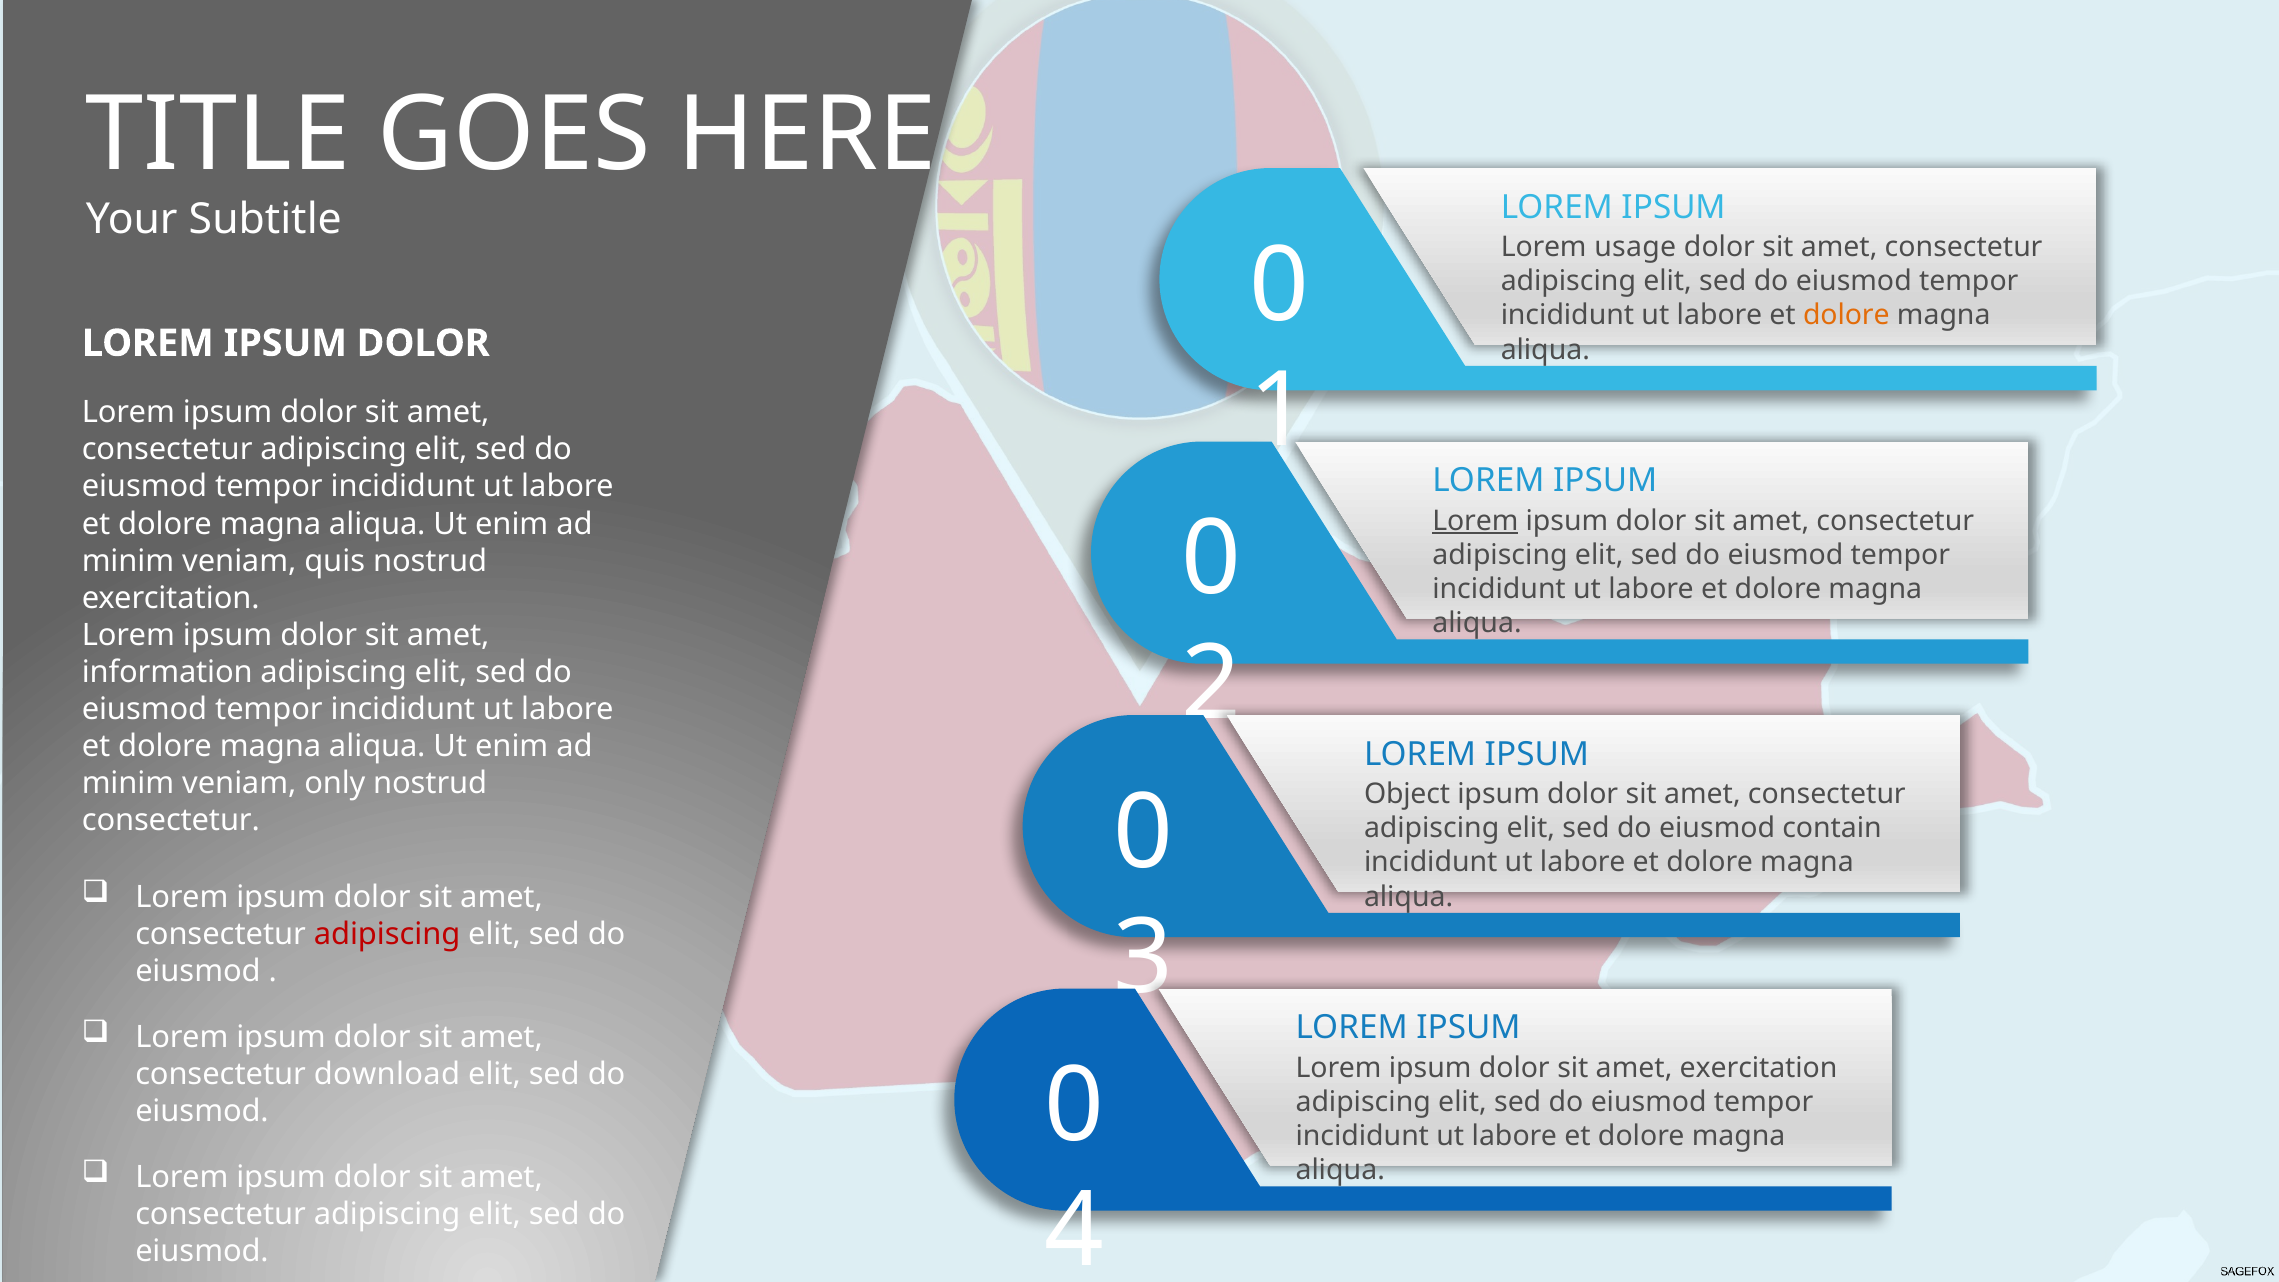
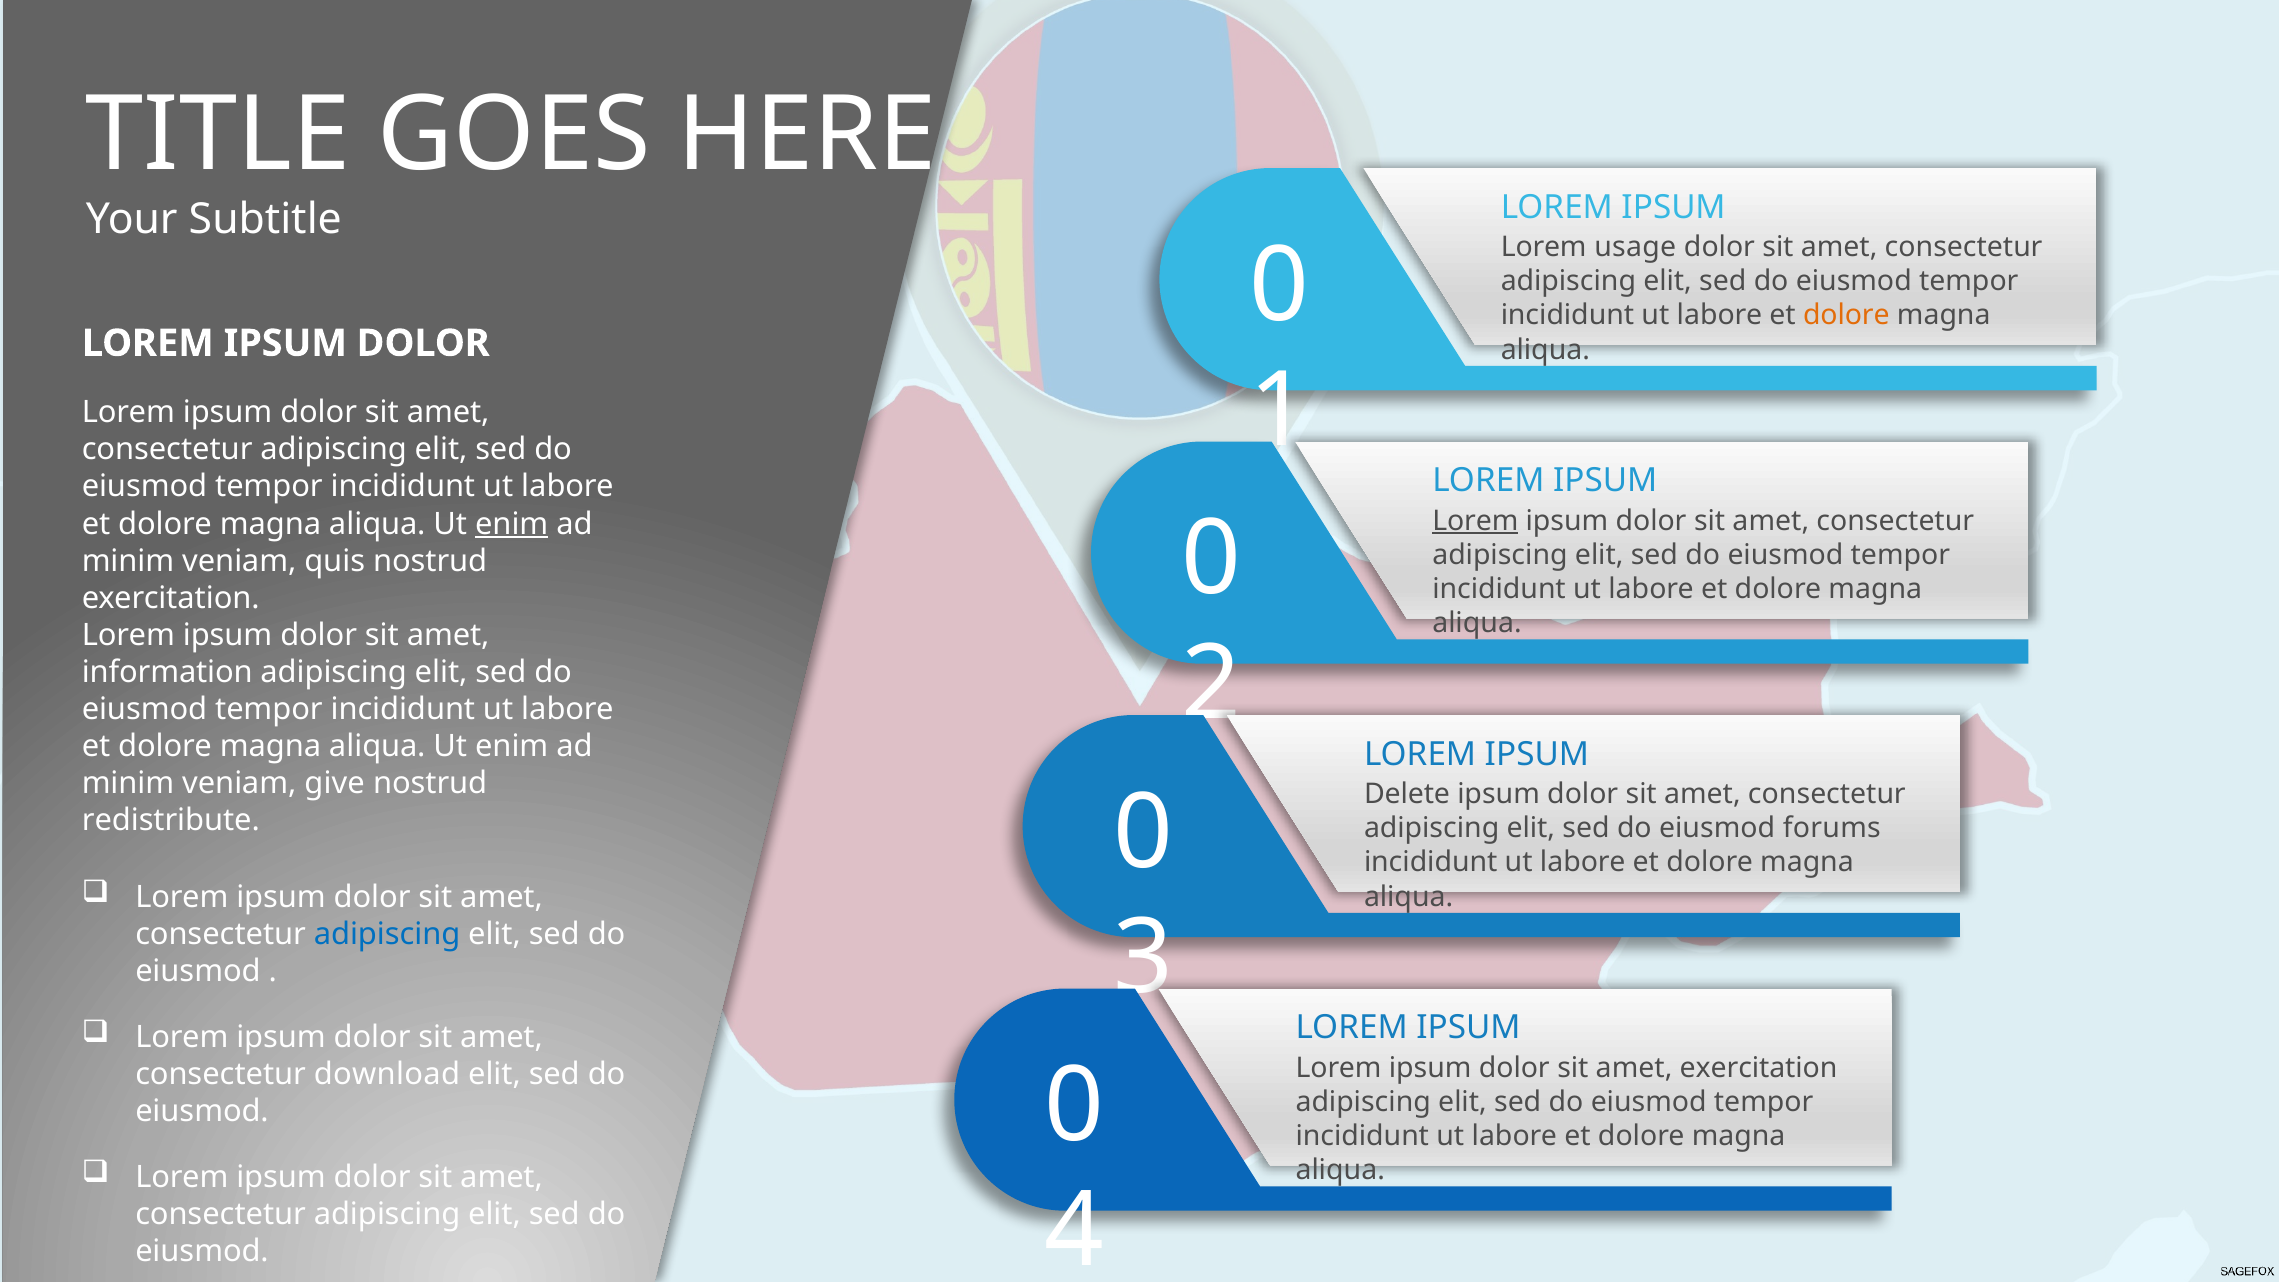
enim at (512, 524) underline: none -> present
only: only -> give
Object: Object -> Delete
consectetur at (171, 820): consectetur -> redistribute
contain: contain -> forums
adipiscing at (387, 935) colour: red -> blue
